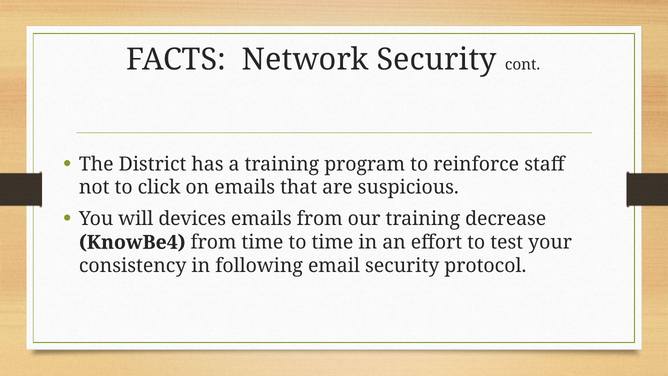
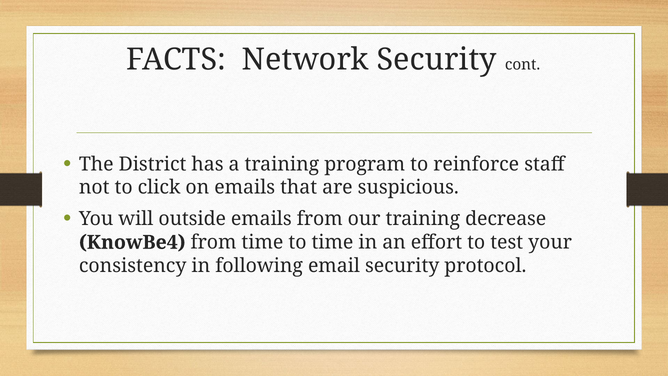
devices: devices -> outside
